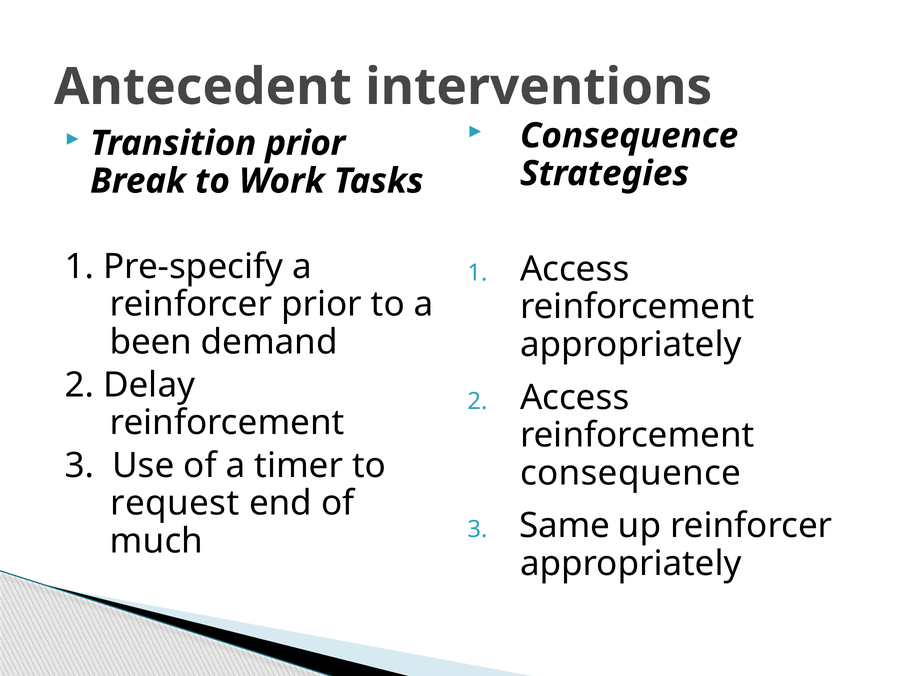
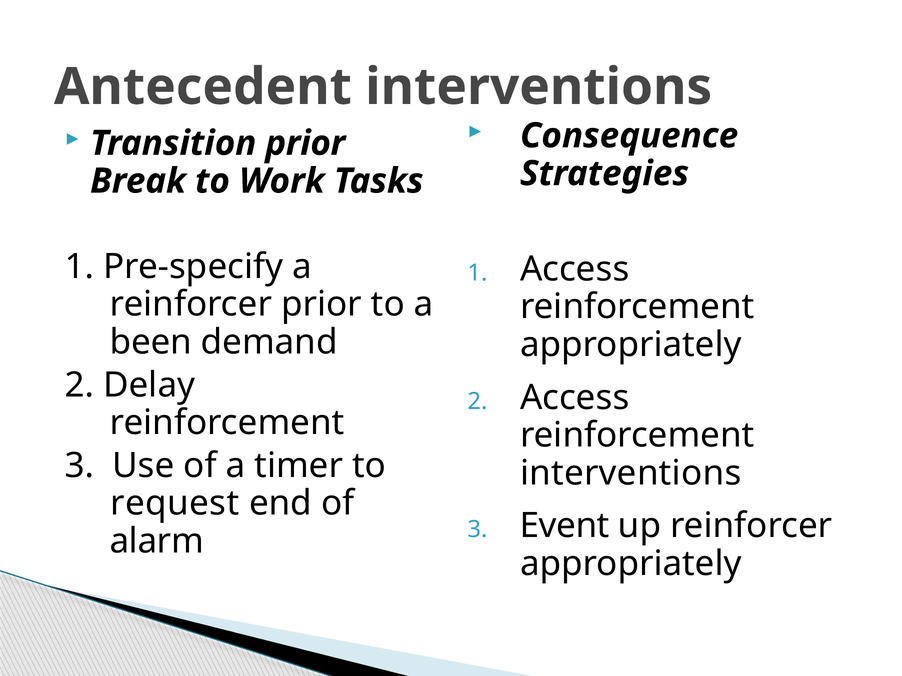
consequence at (631, 473): consequence -> interventions
Same: Same -> Event
much: much -> alarm
